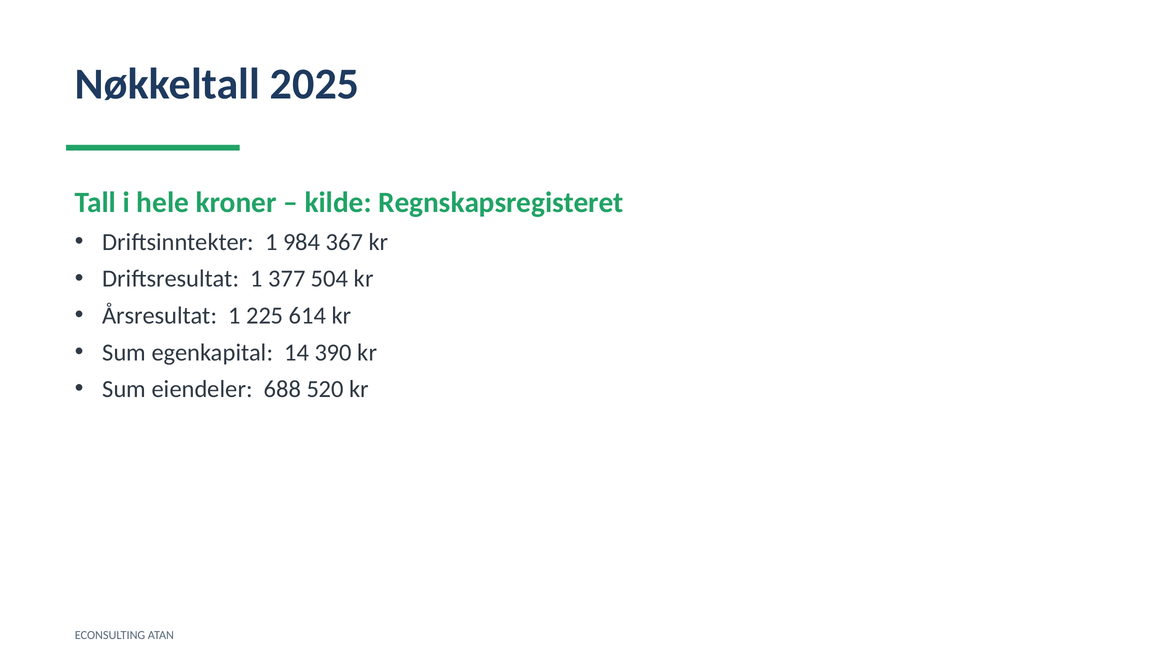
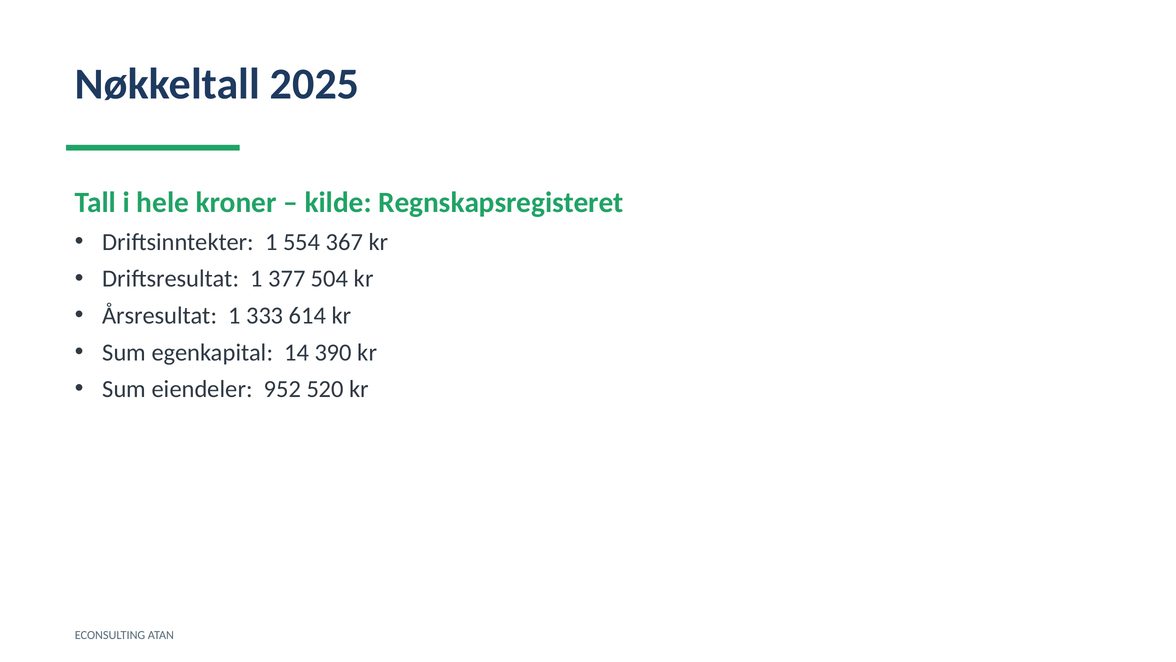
984: 984 -> 554
225: 225 -> 333
688: 688 -> 952
